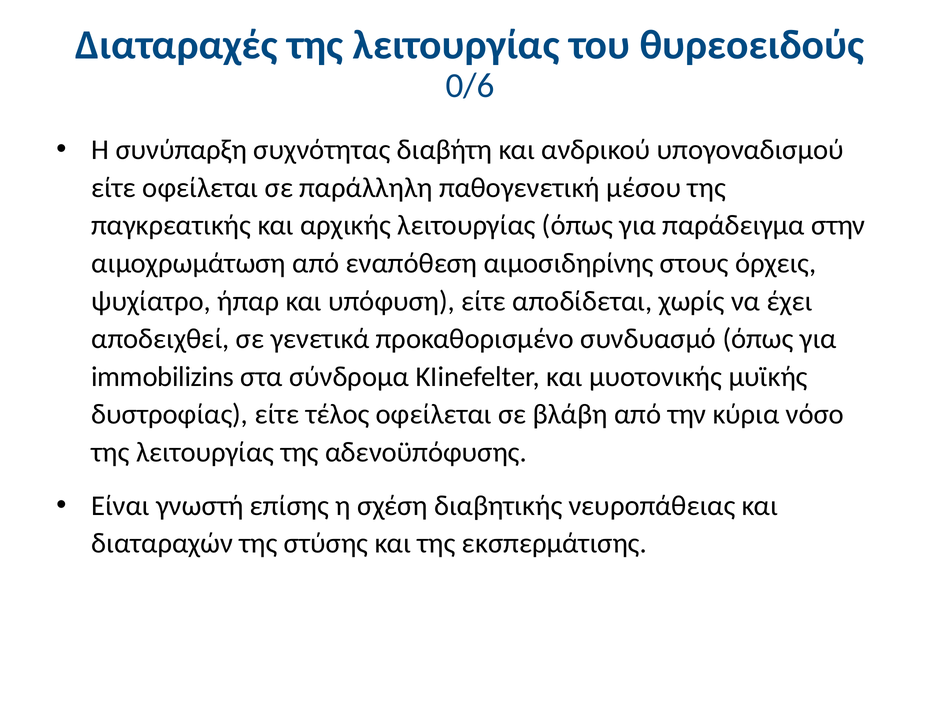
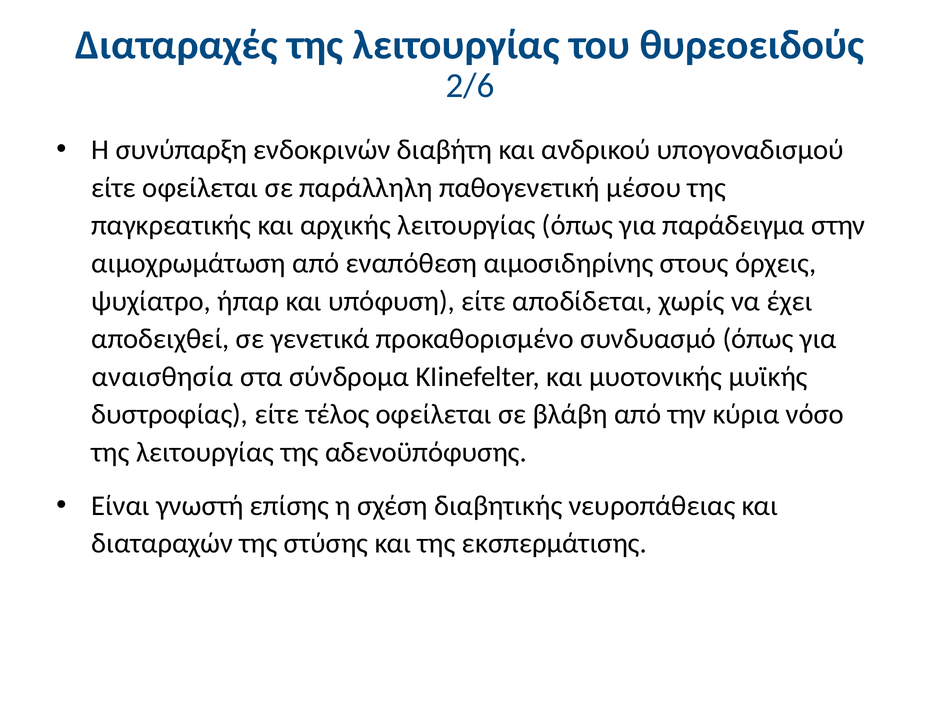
0/6: 0/6 -> 2/6
συχνότητας: συχνότητας -> ενδοκρινών
immobilizins: immobilizins -> αναισθησία
